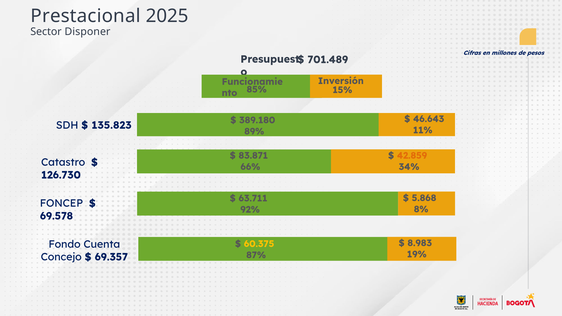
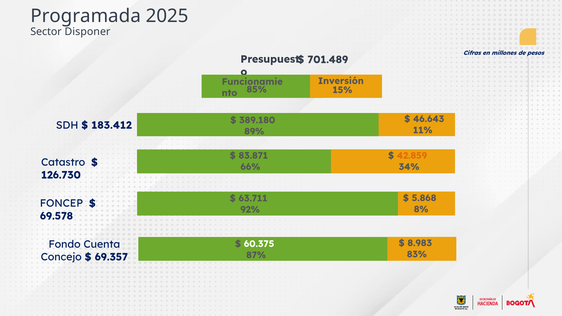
Prestacional: Prestacional -> Programada
135.823: 135.823 -> 183.412
60.375 colour: yellow -> white
19%: 19% -> 83%
